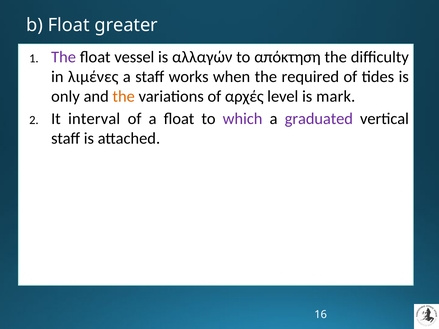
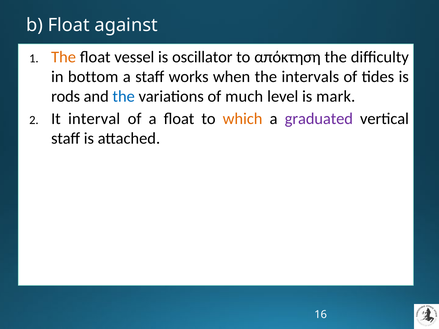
greater: greater -> against
The at (64, 57) colour: purple -> orange
αλλαγών: αλλαγών -> oscillator
λιμένες: λιμένες -> bottom
required: required -> intervals
only: only -> rods
the at (124, 97) colour: orange -> blue
αρχές: αρχές -> much
which colour: purple -> orange
